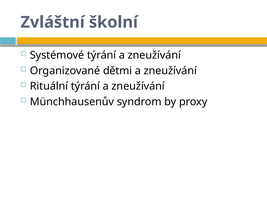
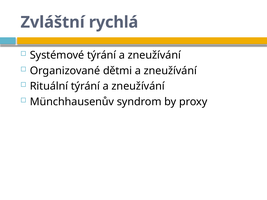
školní: školní -> rychlá
